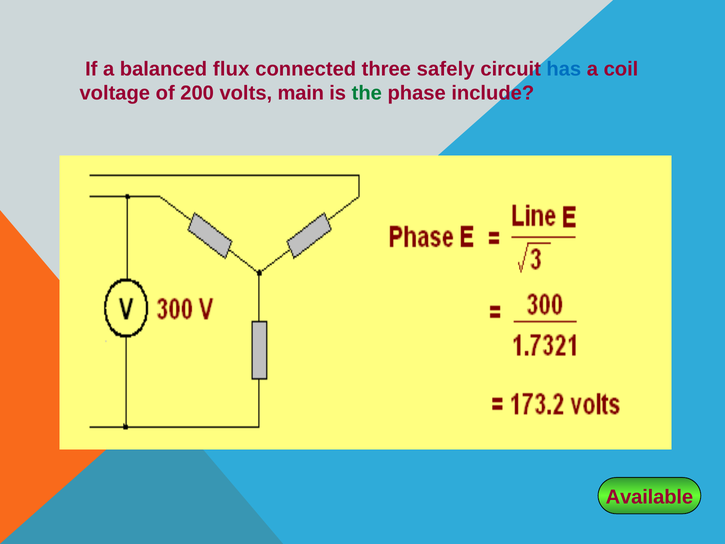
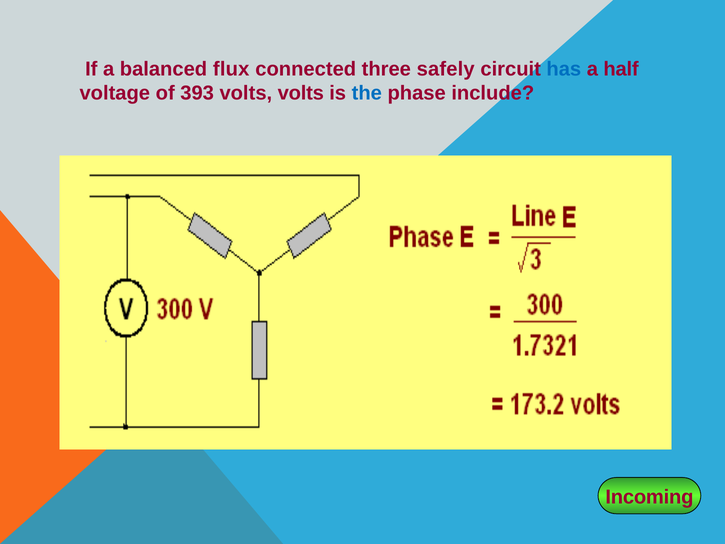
coil: coil -> half
200: 200 -> 393
volts main: main -> volts
the colour: green -> blue
Available: Available -> Incoming
